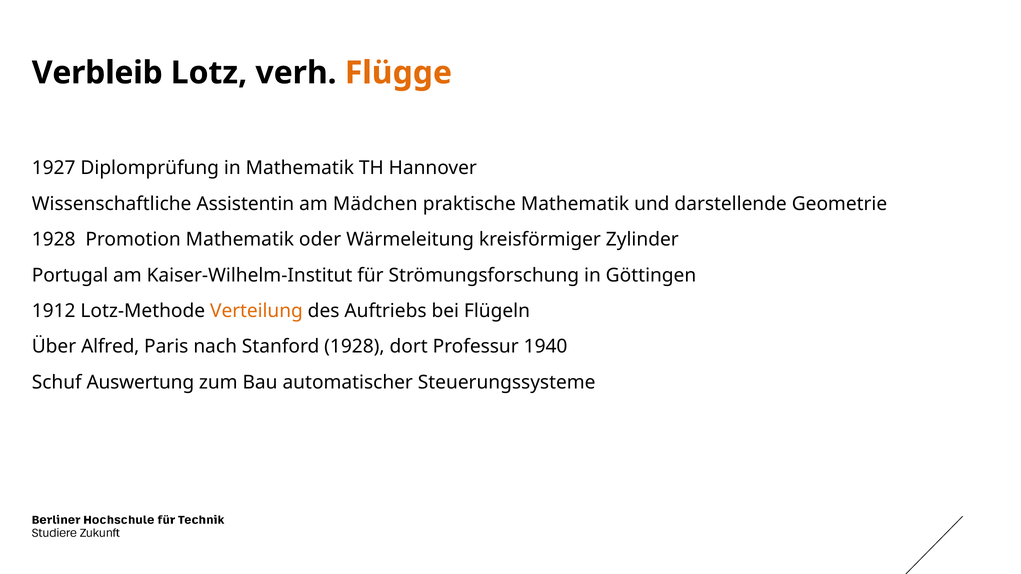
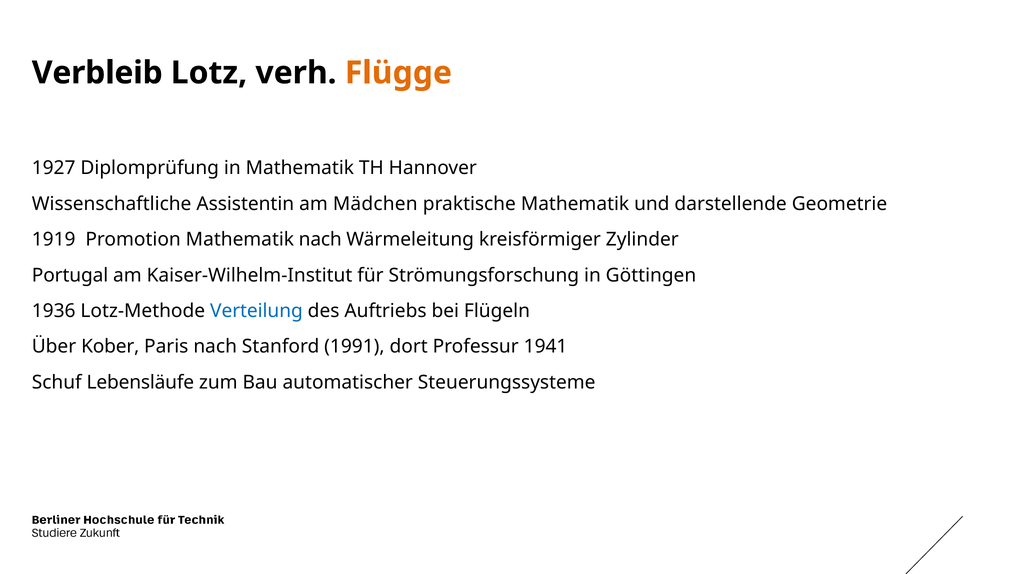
1928 at (54, 240): 1928 -> 1919
Mathematik oder: oder -> nach
1912: 1912 -> 1936
Verteilung colour: orange -> blue
Alfred: Alfred -> Kober
Stanford 1928: 1928 -> 1991
1940: 1940 -> 1941
Auswertung: Auswertung -> Lebensläufe
